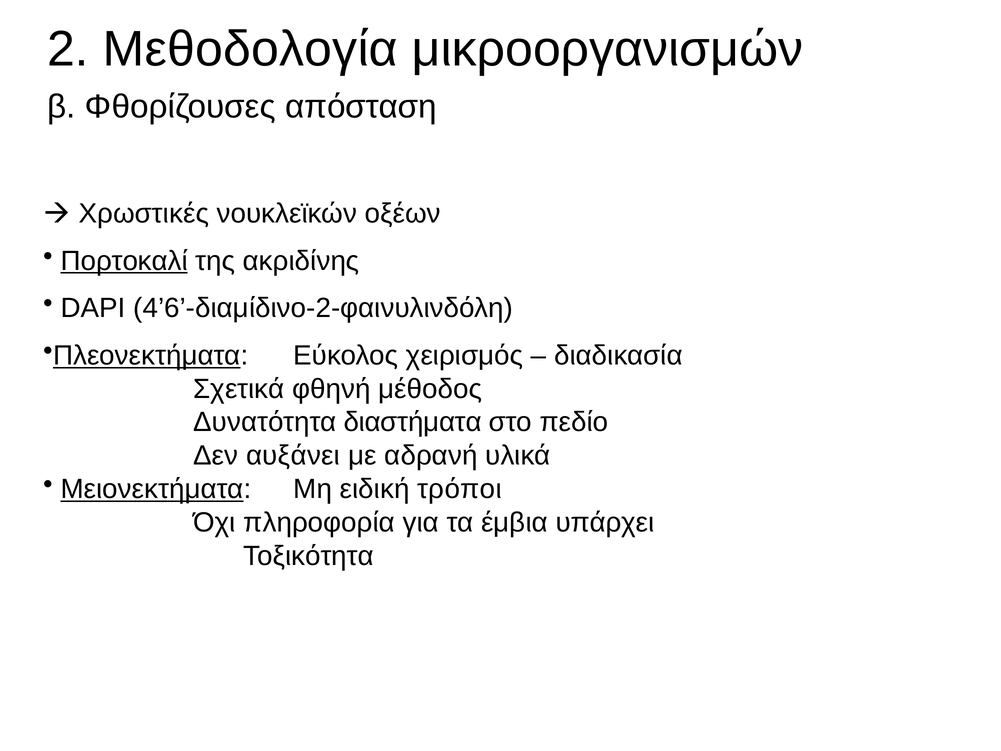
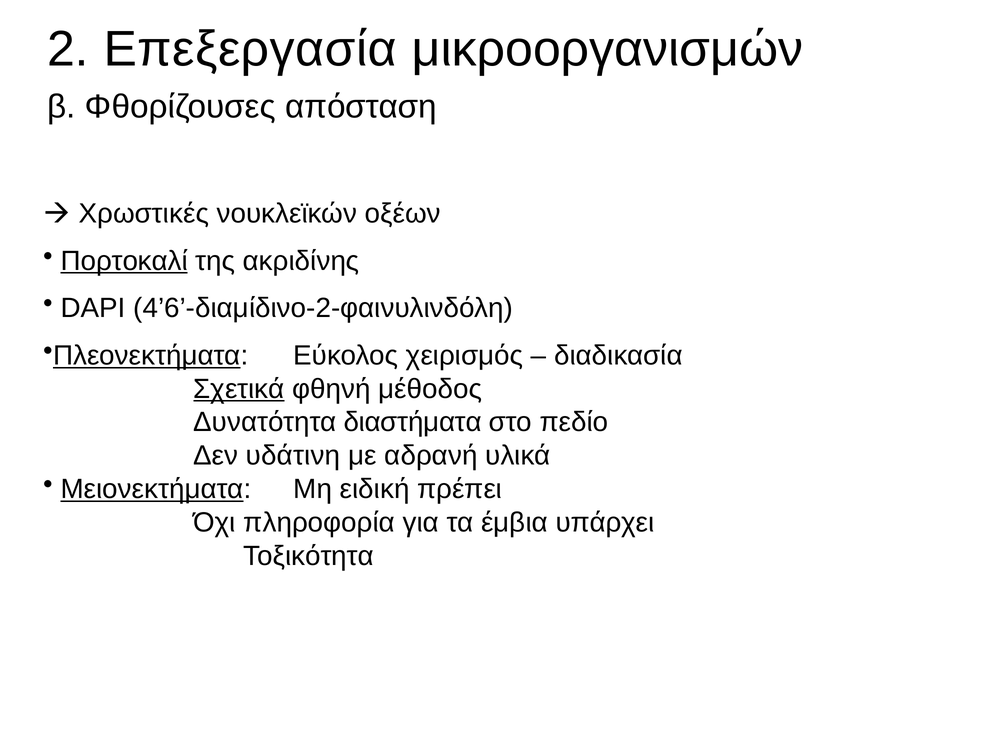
Μεθοδολογία: Μεθοδολογία -> Επεξεργασία
Σχετικά underline: none -> present
αυξάνει: αυξάνει -> υδάτινη
τρόποι: τρόποι -> πρέπει
